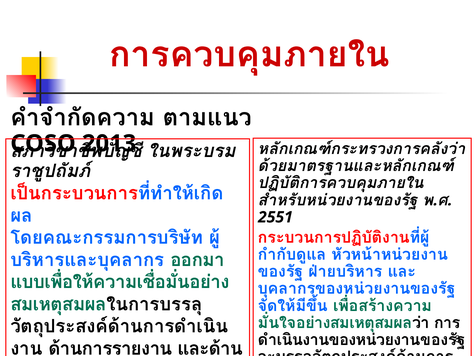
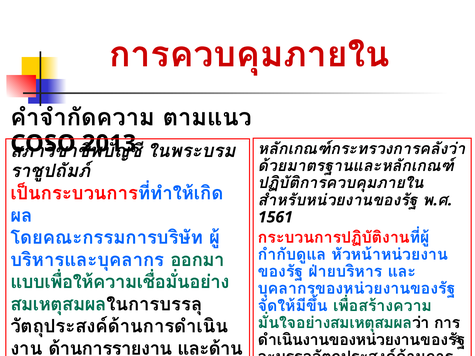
2551: 2551 -> 1561
